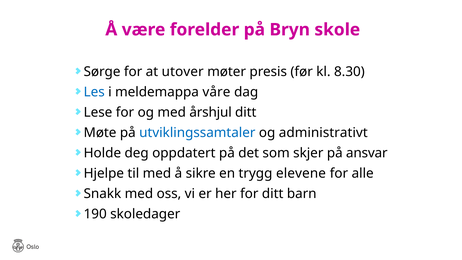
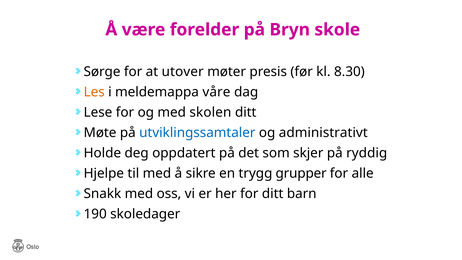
Les colour: blue -> orange
årshjul: årshjul -> skolen
ansvar: ansvar -> ryddig
elevene: elevene -> grupper
